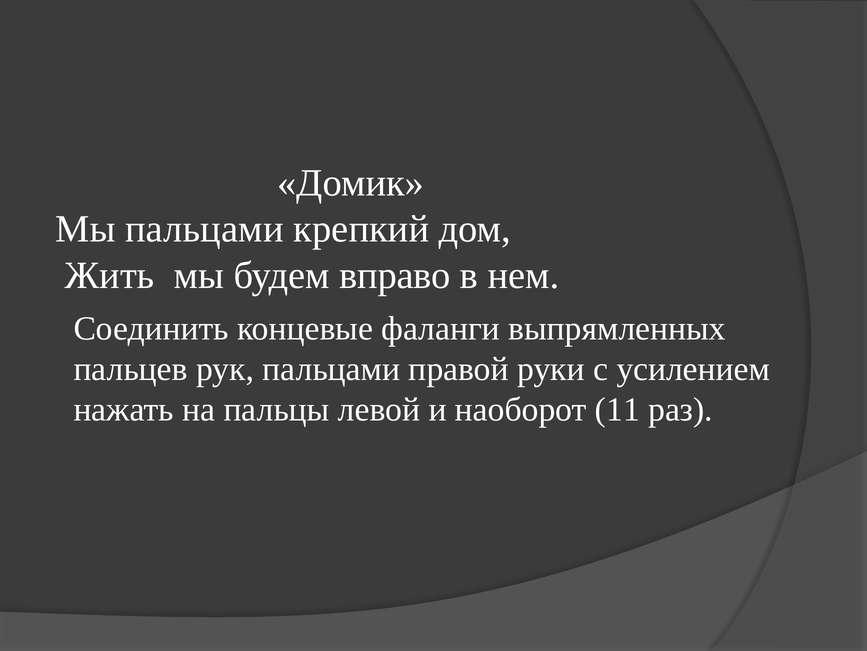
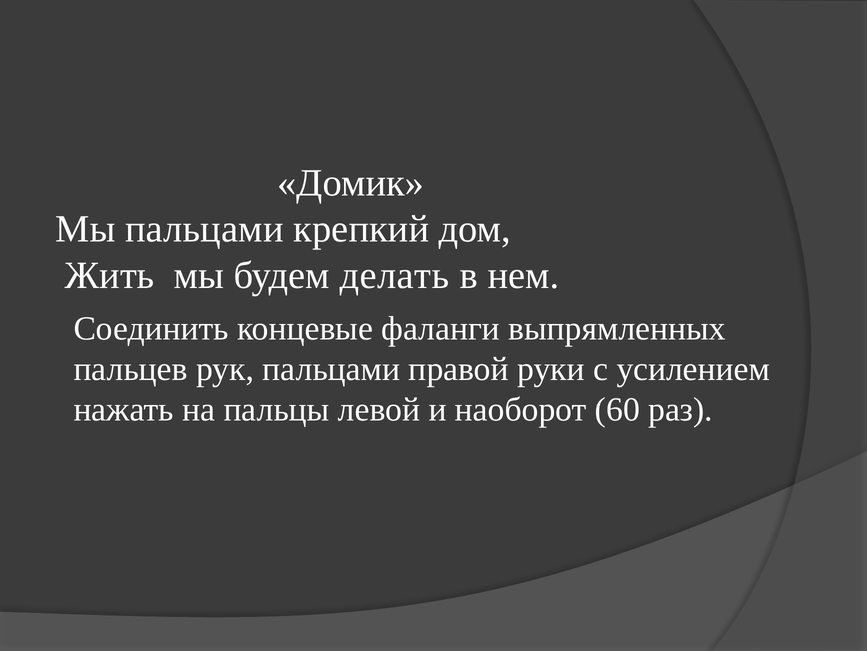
вправо: вправо -> делать
11: 11 -> 60
